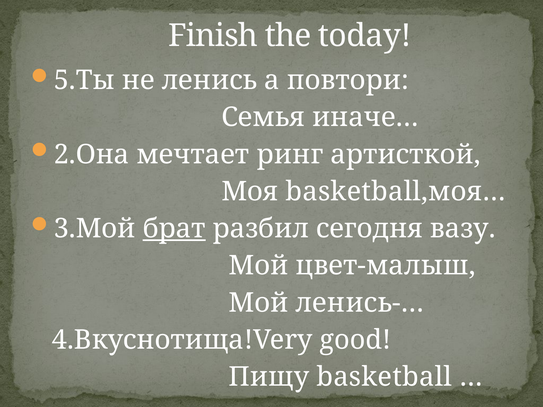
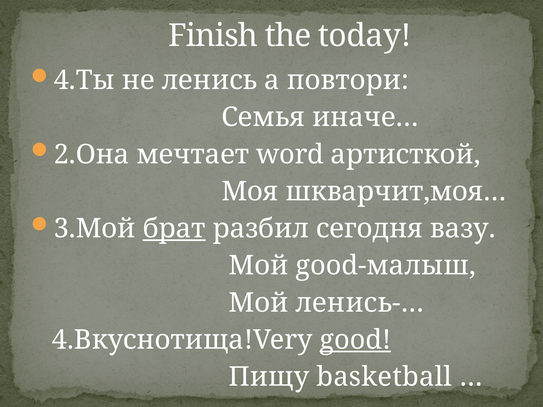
5.Ты: 5.Ты -> 4.Ты
ринг: ринг -> word
basketball,моя…: basketball,моя… -> шкварчит,моя…
цвет-малыш: цвет-малыш -> good-малыш
good underline: none -> present
